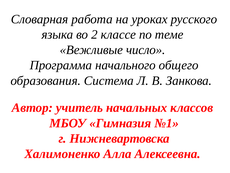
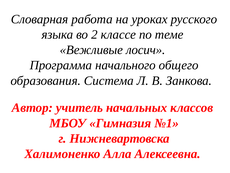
число: число -> лосич
